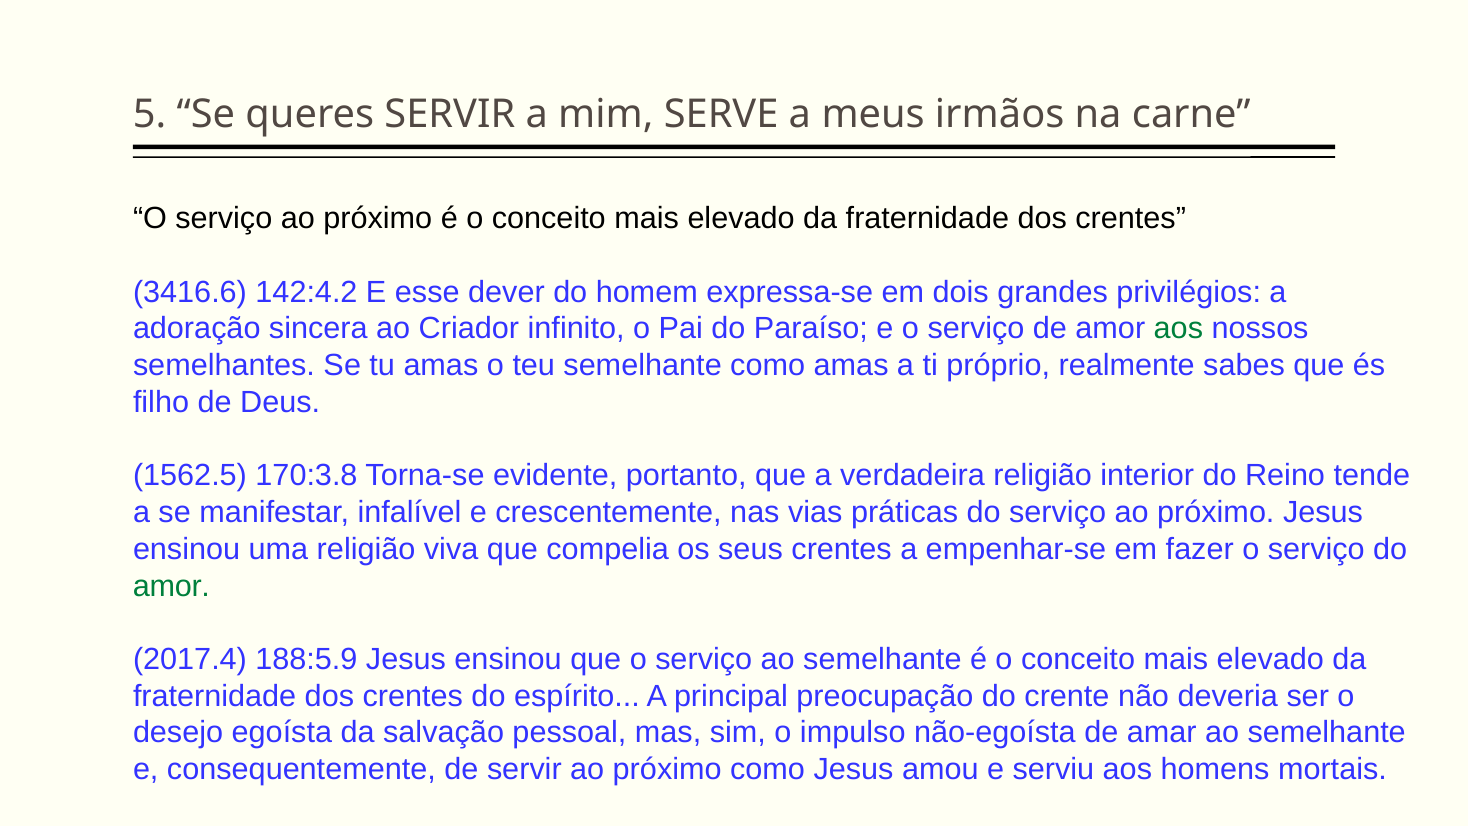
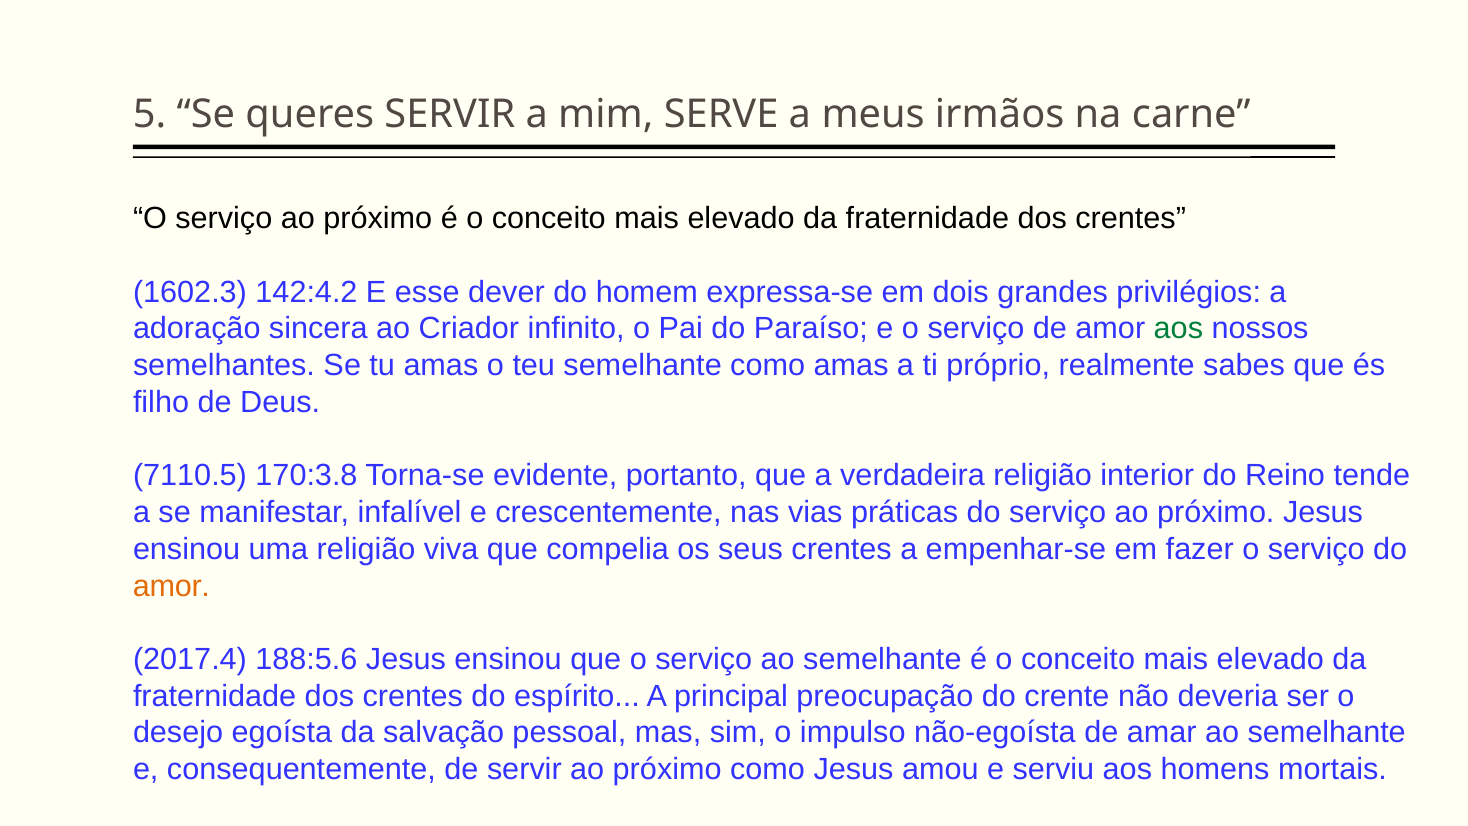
3416.6: 3416.6 -> 1602.3
1562.5: 1562.5 -> 7110.5
amor at (171, 586) colour: green -> orange
188:5.9: 188:5.9 -> 188:5.6
